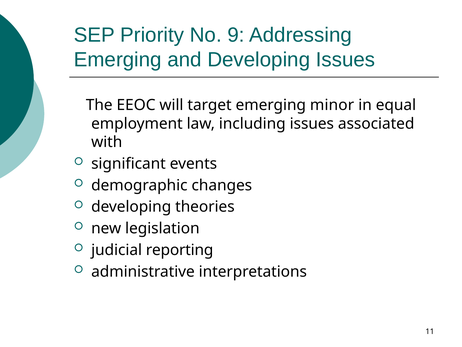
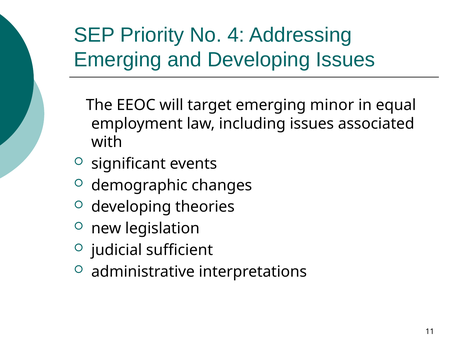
9: 9 -> 4
reporting: reporting -> sufficient
